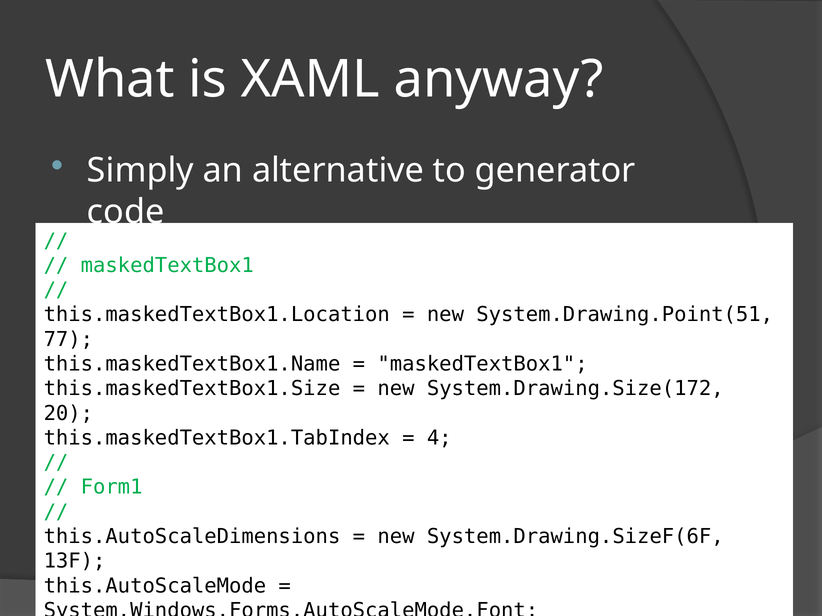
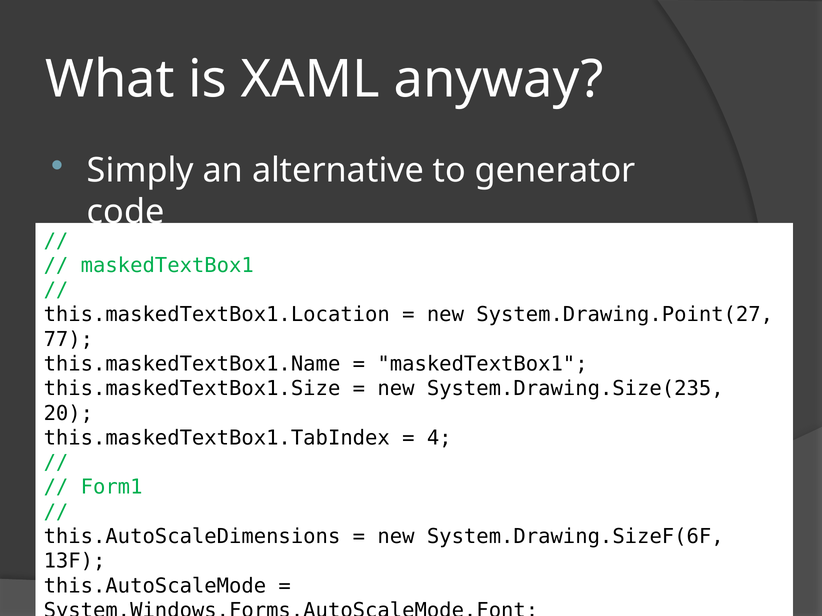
System.Drawing.Point(51: System.Drawing.Point(51 -> System.Drawing.Point(27
System.Drawing.Size(172: System.Drawing.Size(172 -> System.Drawing.Size(235
